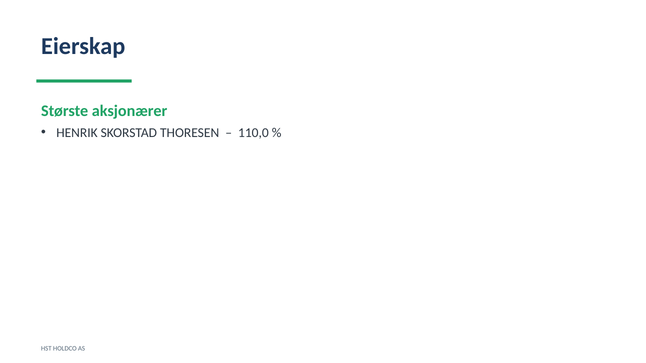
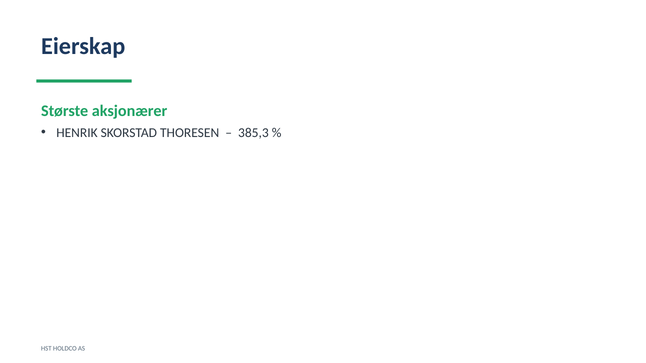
110,0: 110,0 -> 385,3
